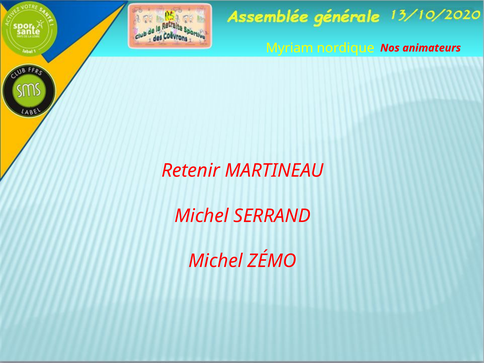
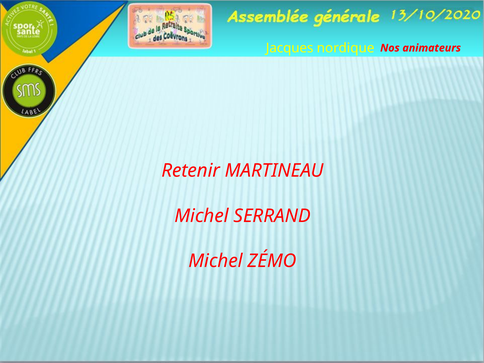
Myriam: Myriam -> Jacques
